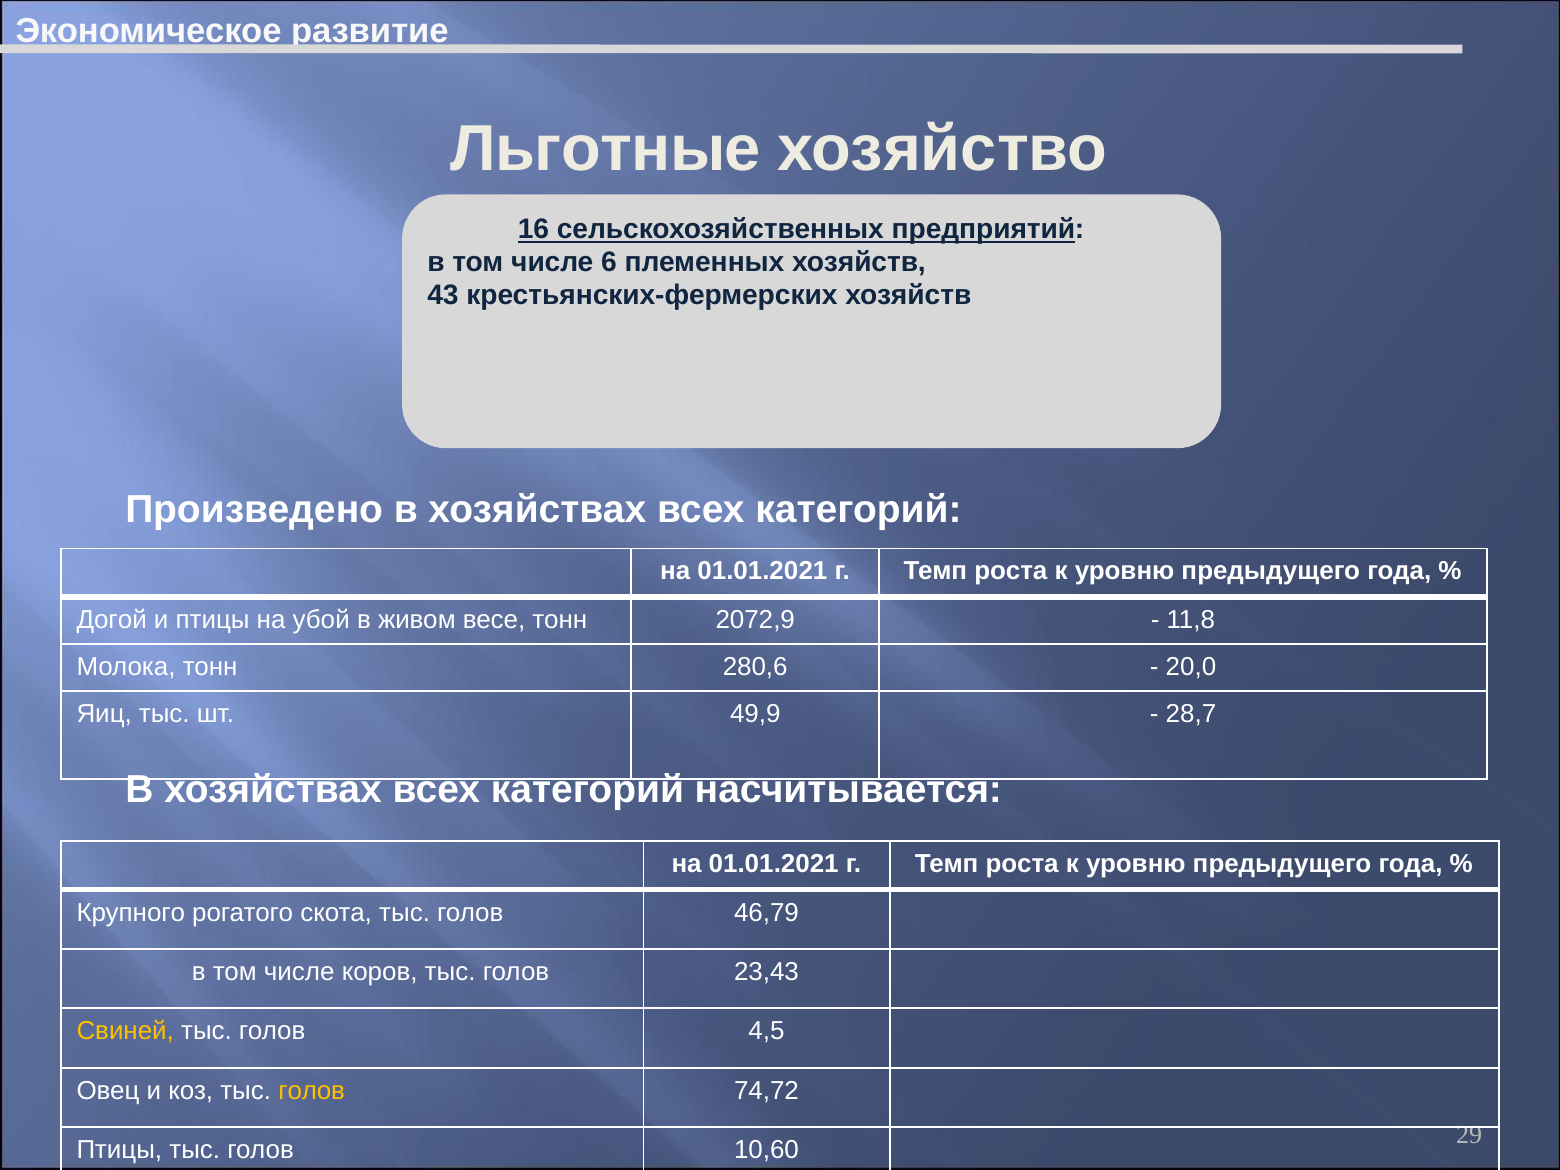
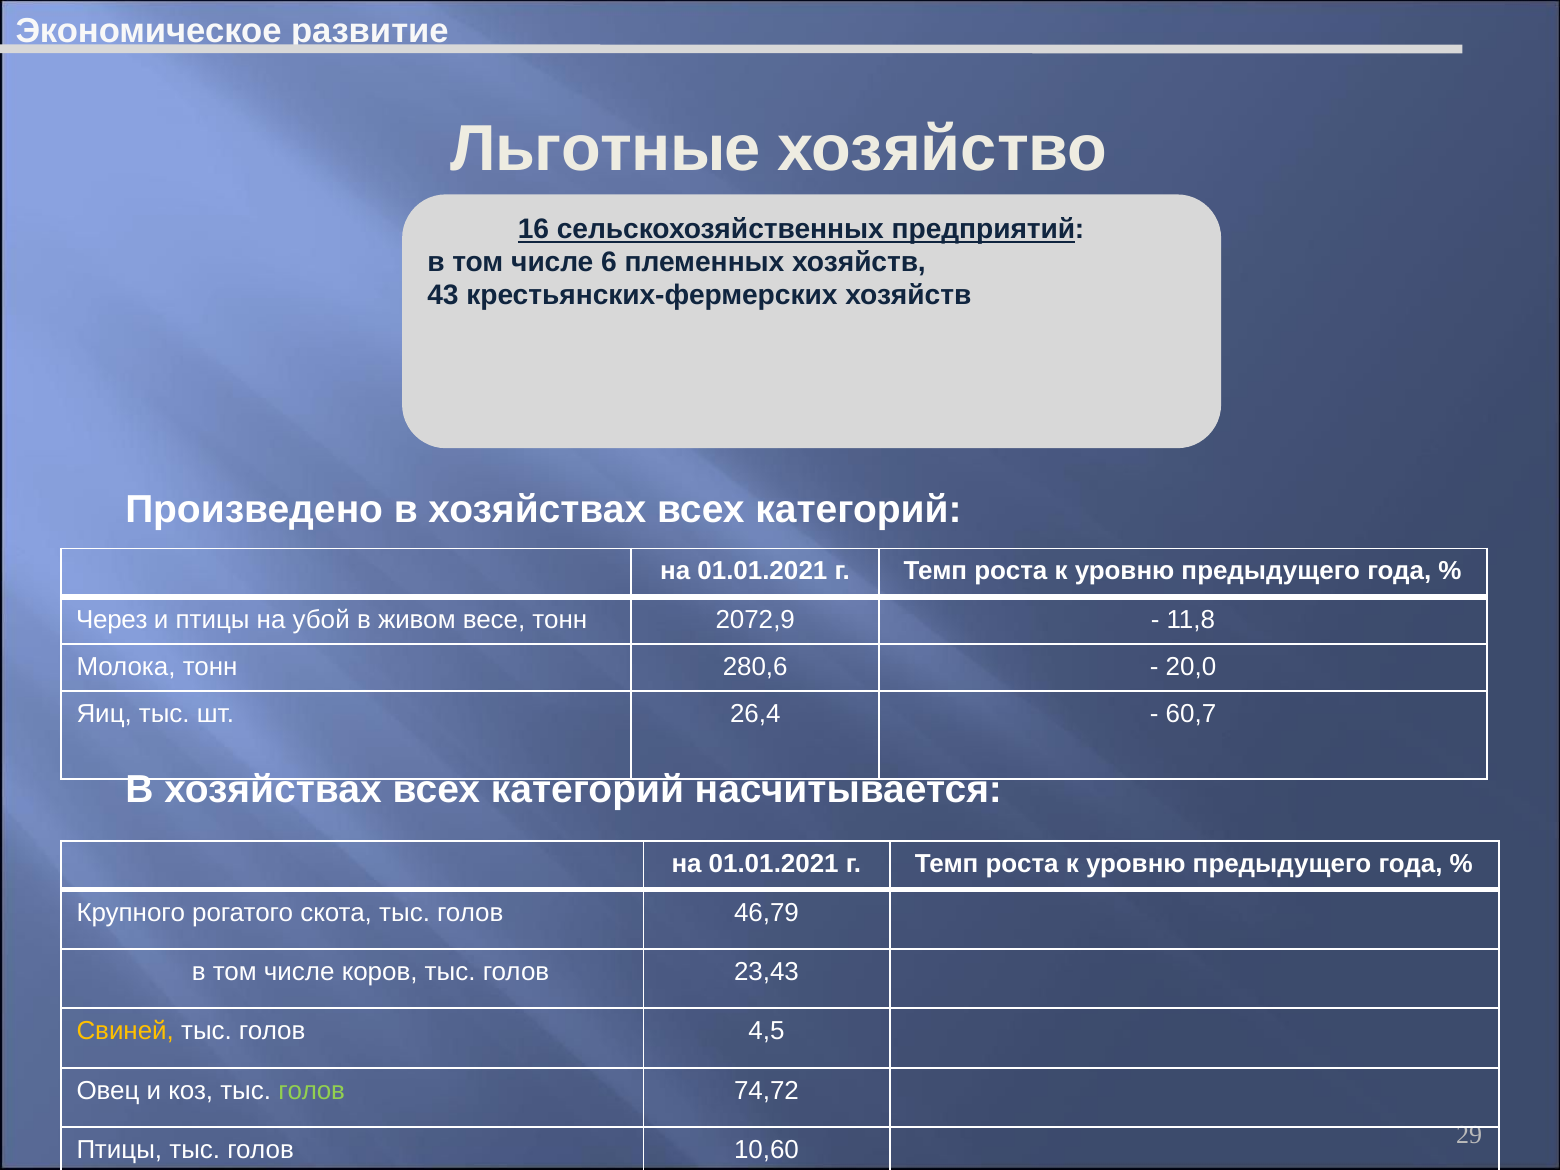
Догой: Догой -> Через
49,9: 49,9 -> 26,4
28,7: 28,7 -> 60,7
голов at (312, 1090) colour: yellow -> light green
